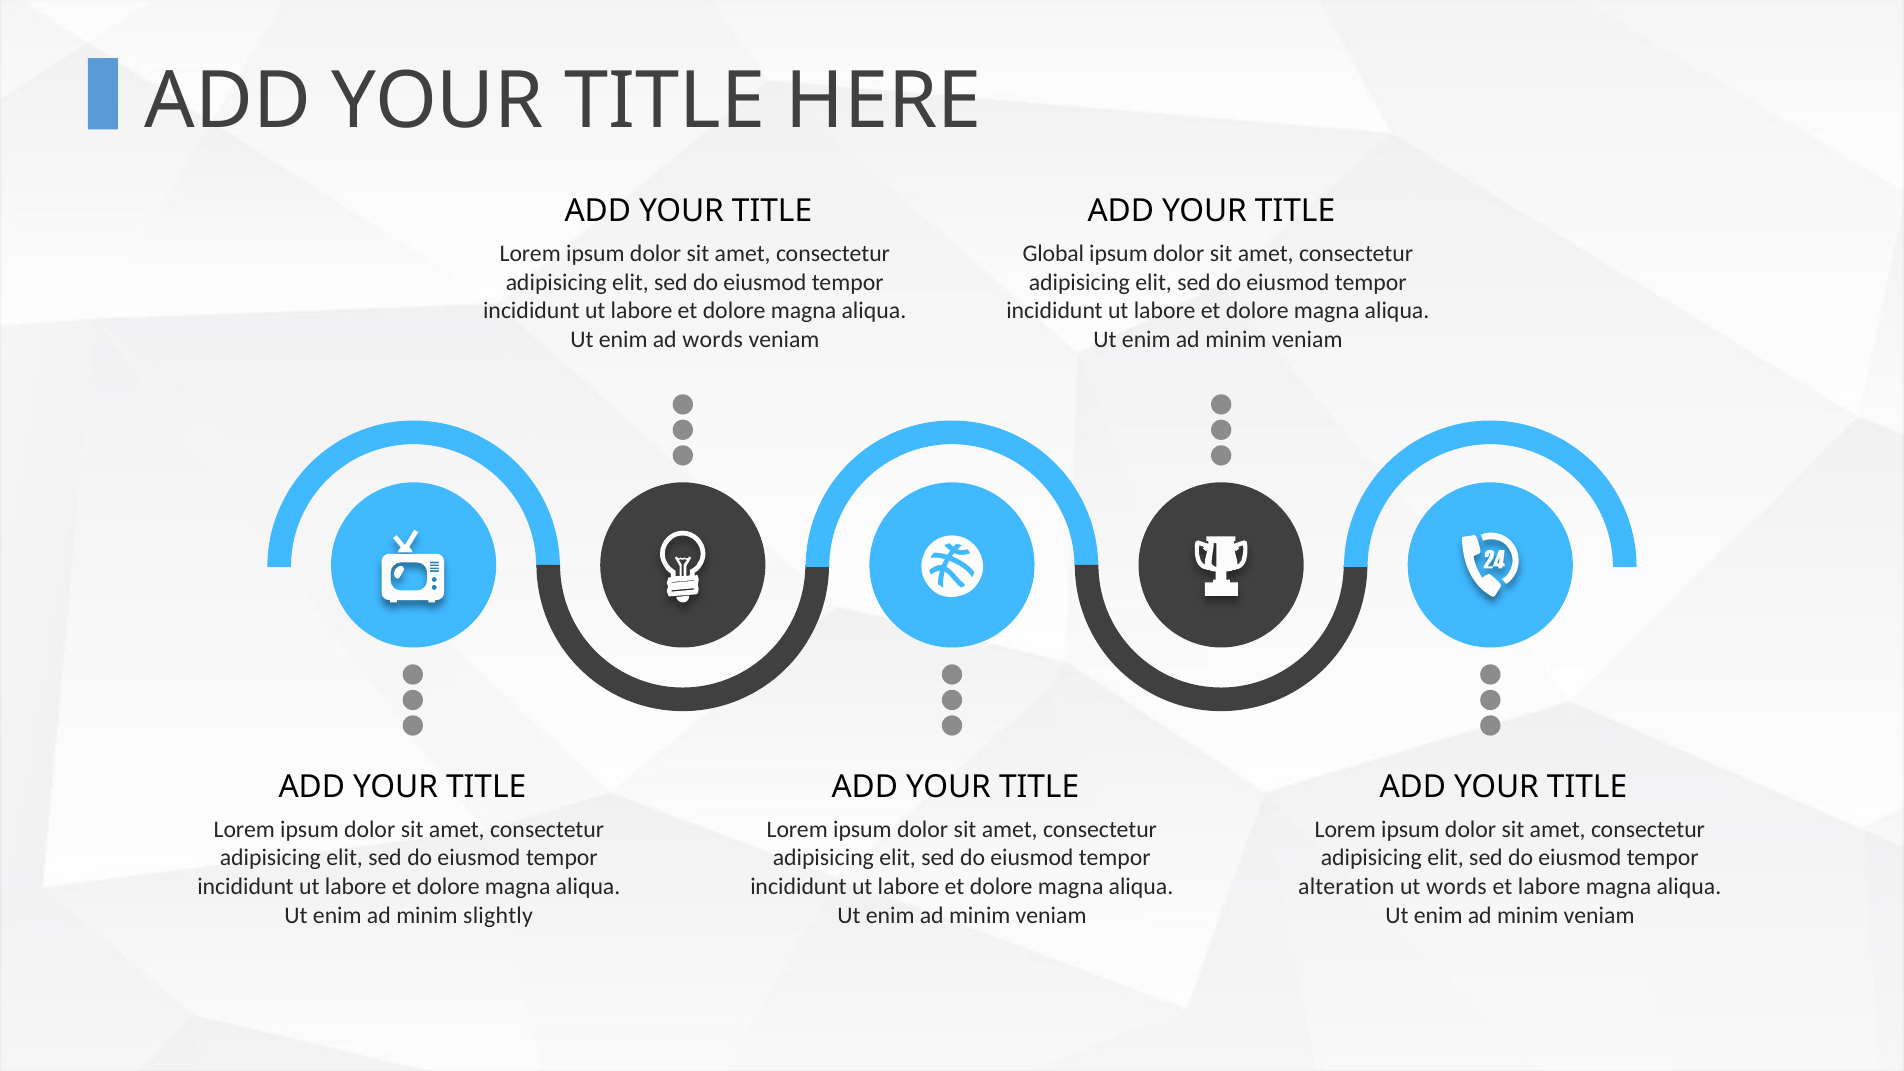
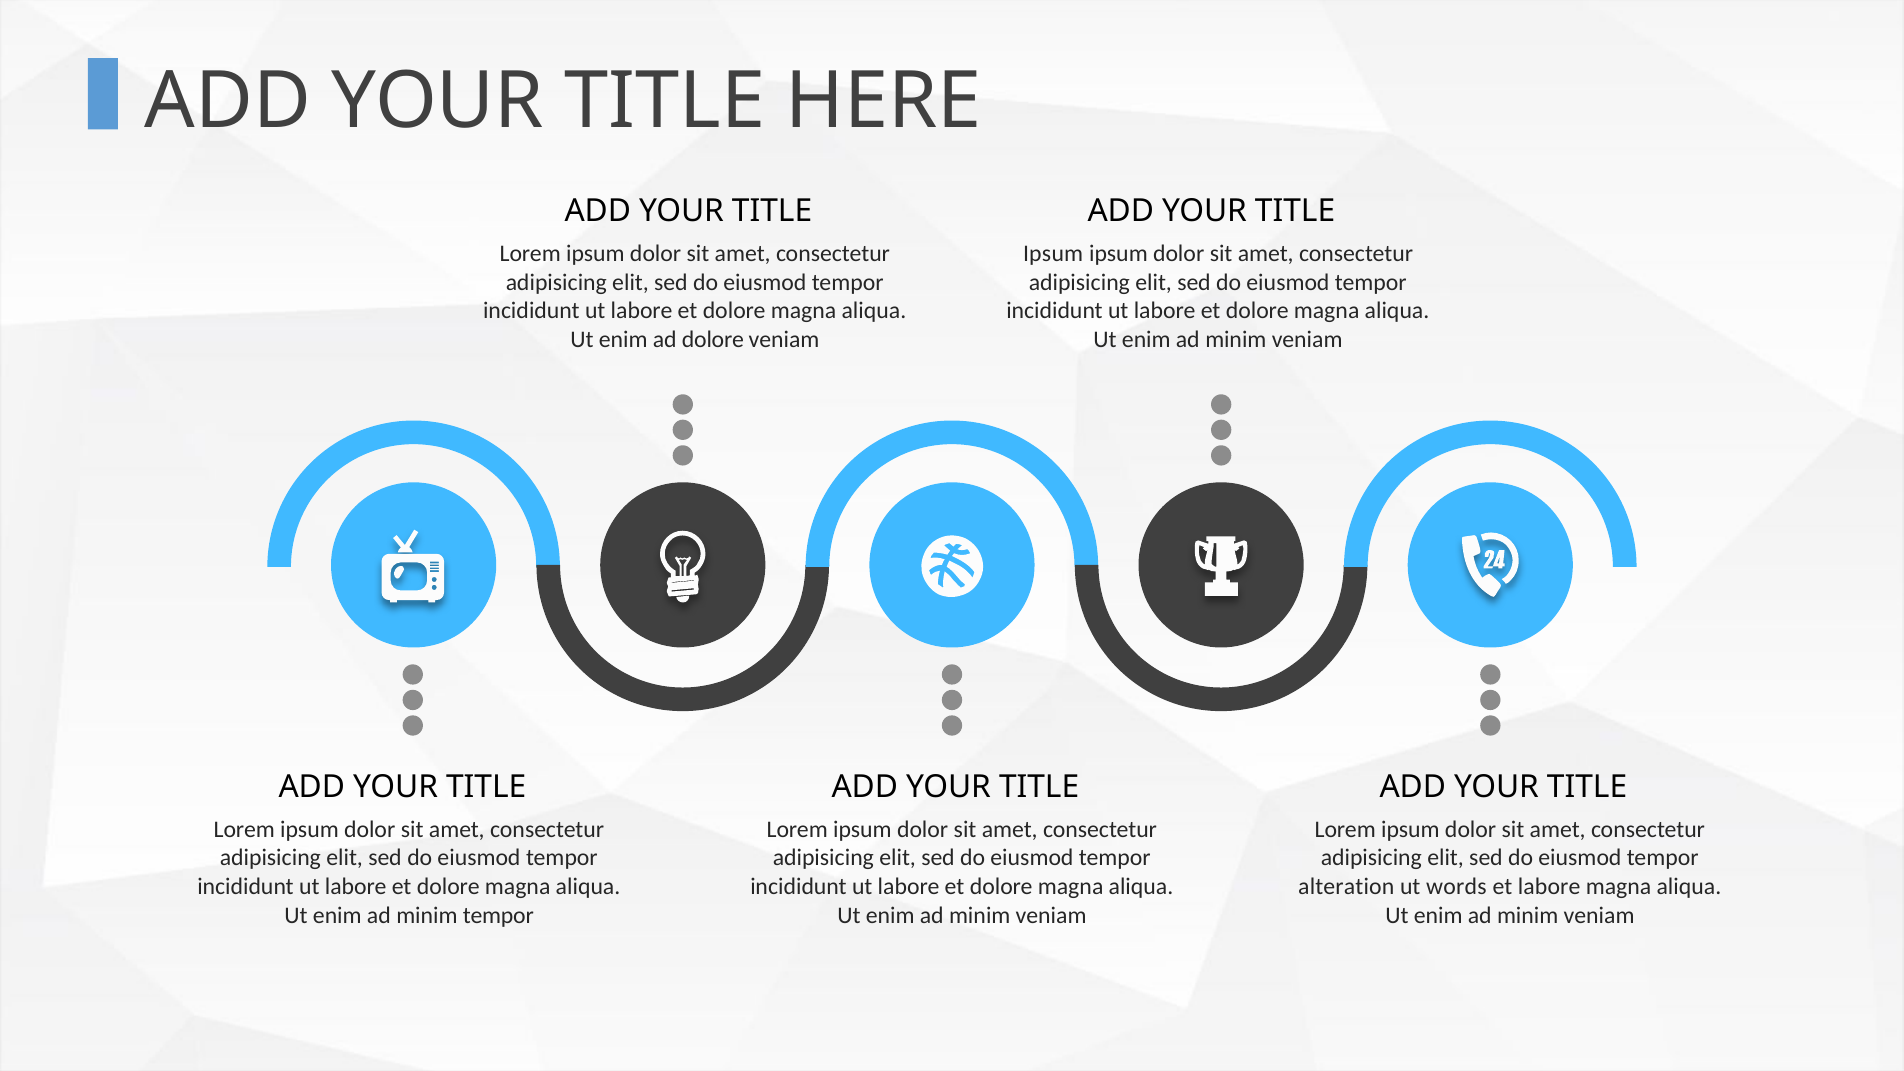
Global at (1053, 254): Global -> Ipsum
ad words: words -> dolore
minim slightly: slightly -> tempor
